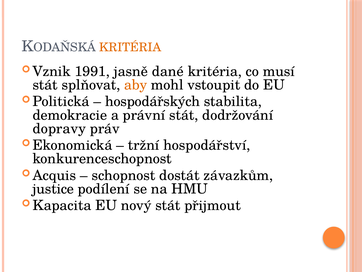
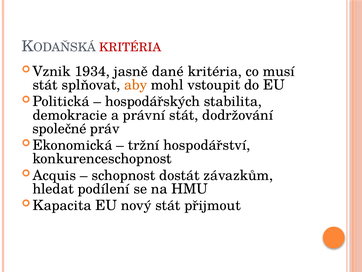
KRITÉRIA at (130, 47) colour: orange -> red
1991: 1991 -> 1934
dopravy: dopravy -> společné
justice: justice -> hledat
